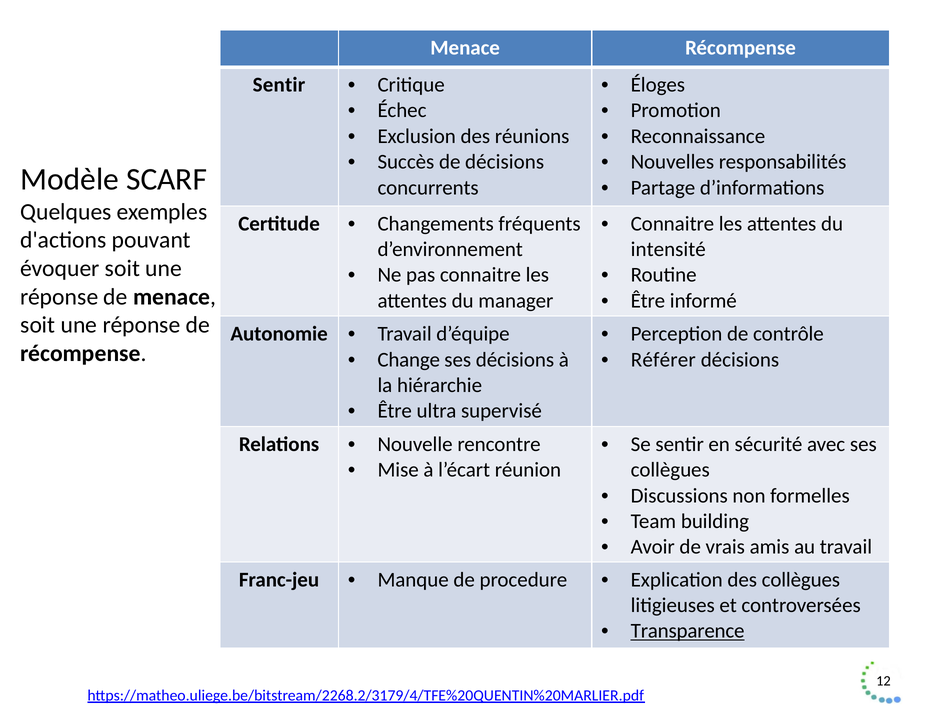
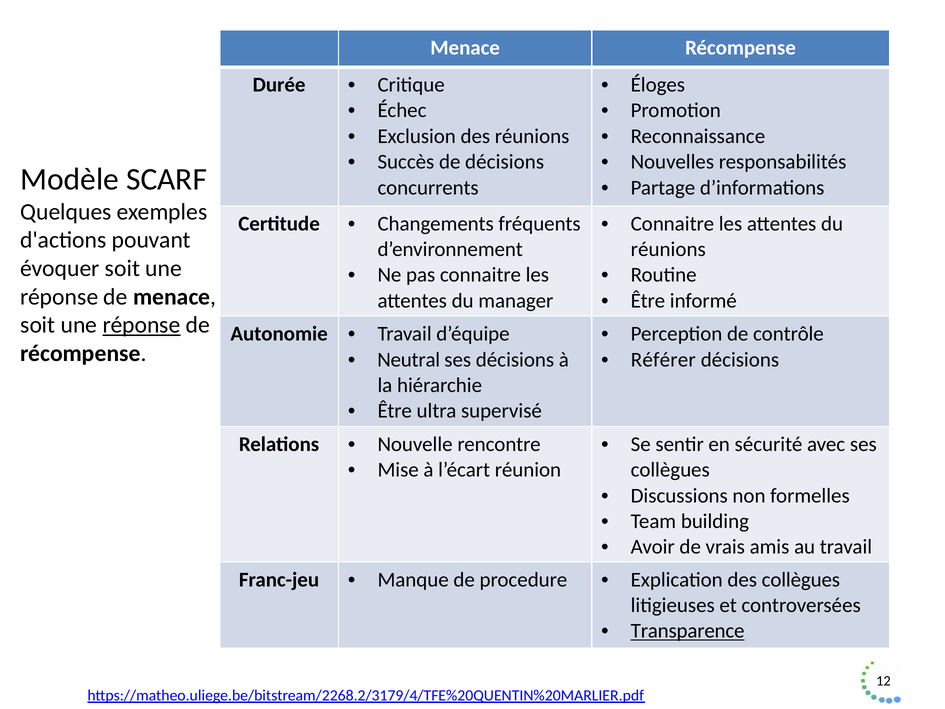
Sentir at (279, 85): Sentir -> Durée
intensité at (668, 249): intensité -> réunions
réponse at (141, 325) underline: none -> present
Change: Change -> Neutral
